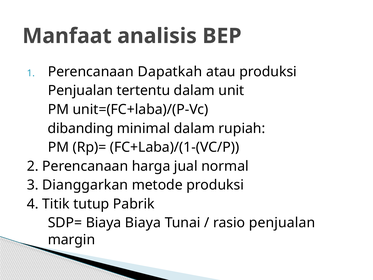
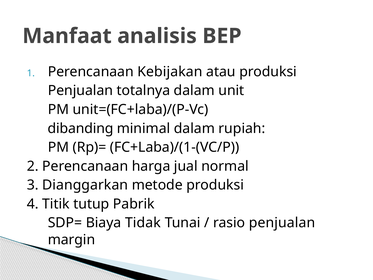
Dapatkah: Dapatkah -> Kebijakan
tertentu: tertentu -> totalnya
Biaya Biaya: Biaya -> Tidak
